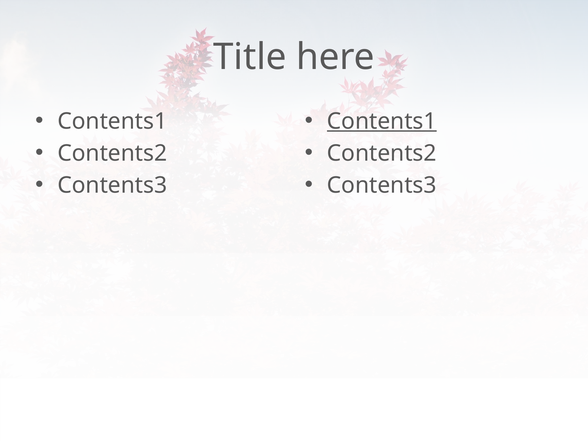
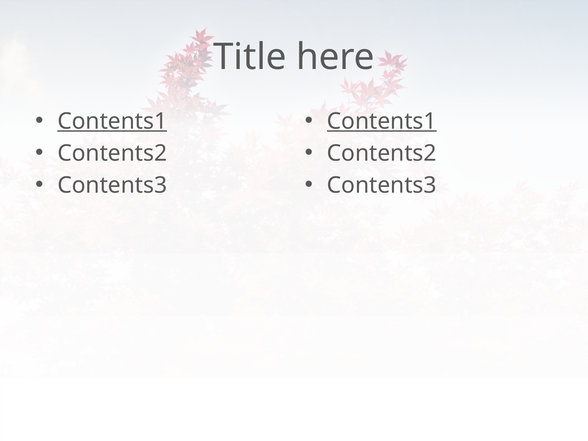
Contents1 at (112, 121) underline: none -> present
